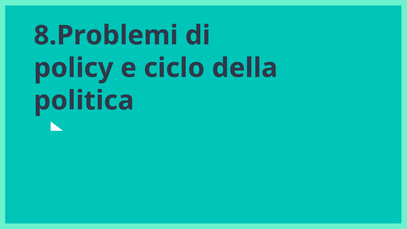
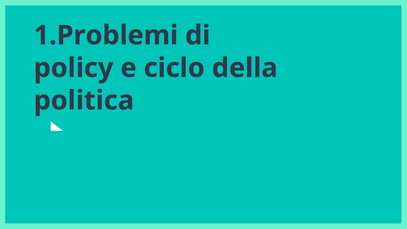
8.Problemi: 8.Problemi -> 1.Problemi
